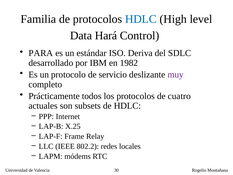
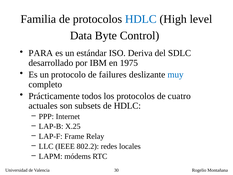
Hará: Hará -> Byte
1982: 1982 -> 1975
servicio: servicio -> failures
muy colour: purple -> blue
